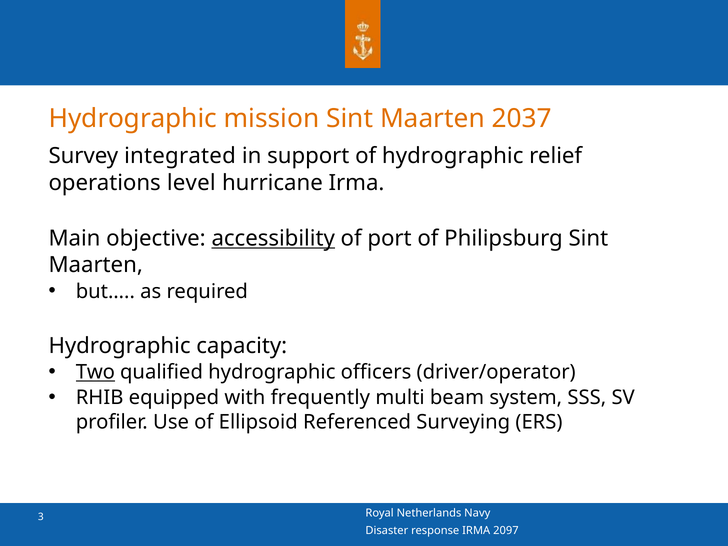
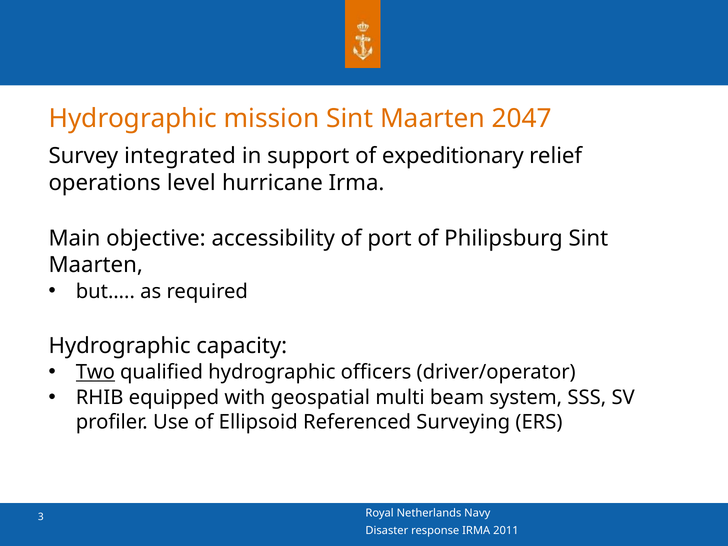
2037: 2037 -> 2047
of hydrographic: hydrographic -> expeditionary
accessibility underline: present -> none
frequently: frequently -> geospatial
2097: 2097 -> 2011
